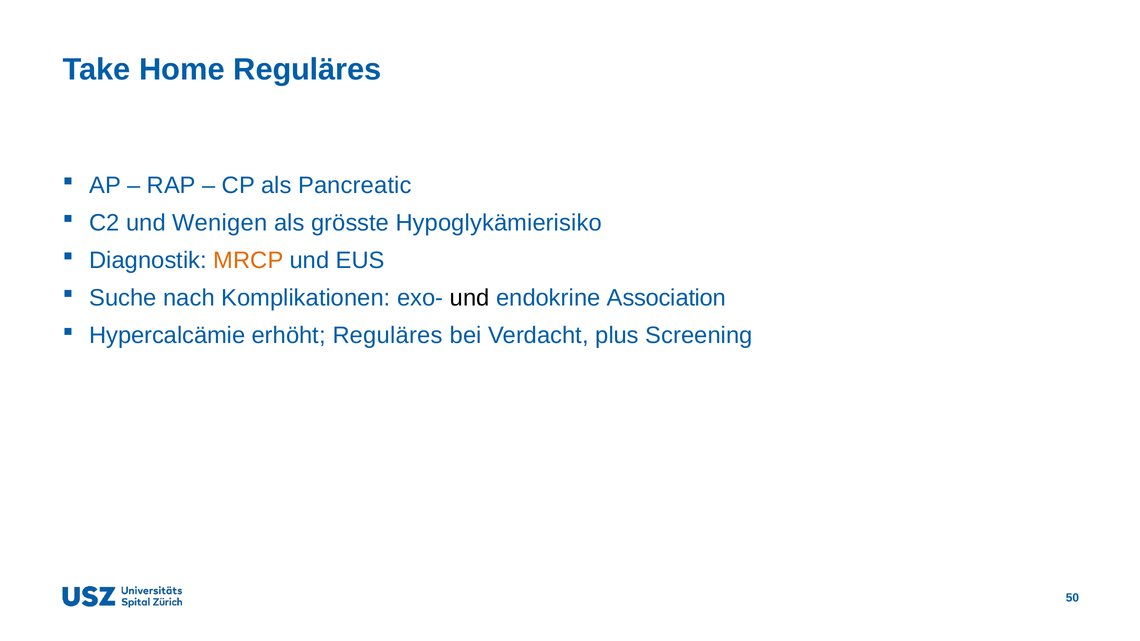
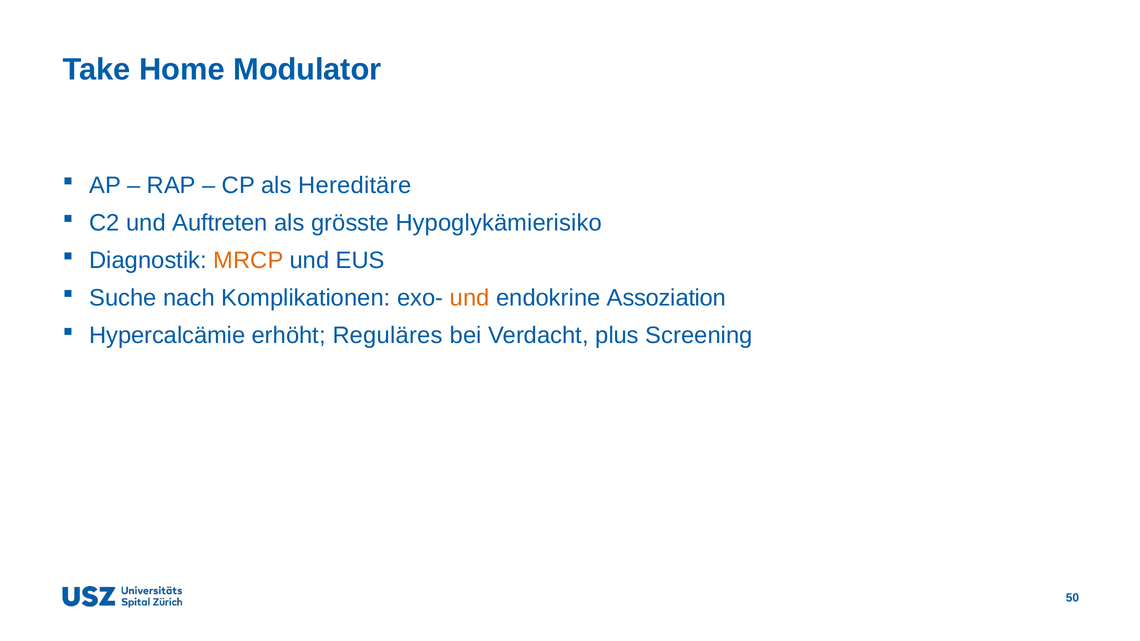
Home Reguläres: Reguläres -> Modulator
Pancreatic: Pancreatic -> Hereditäre
Wenigen: Wenigen -> Auftreten
und at (470, 298) colour: black -> orange
Association: Association -> Assoziation
